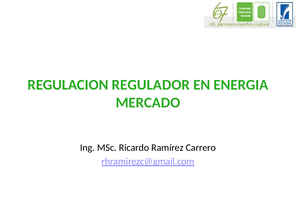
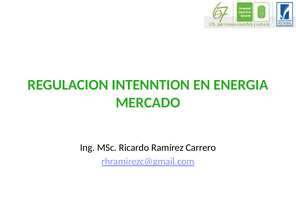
REGULADOR: REGULADOR -> INTENNTION
